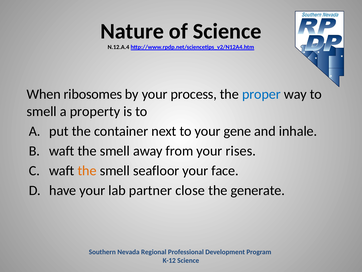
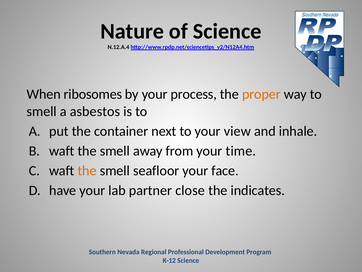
proper colour: blue -> orange
property: property -> asbestos
gene: gene -> view
rises: rises -> time
generate: generate -> indicates
